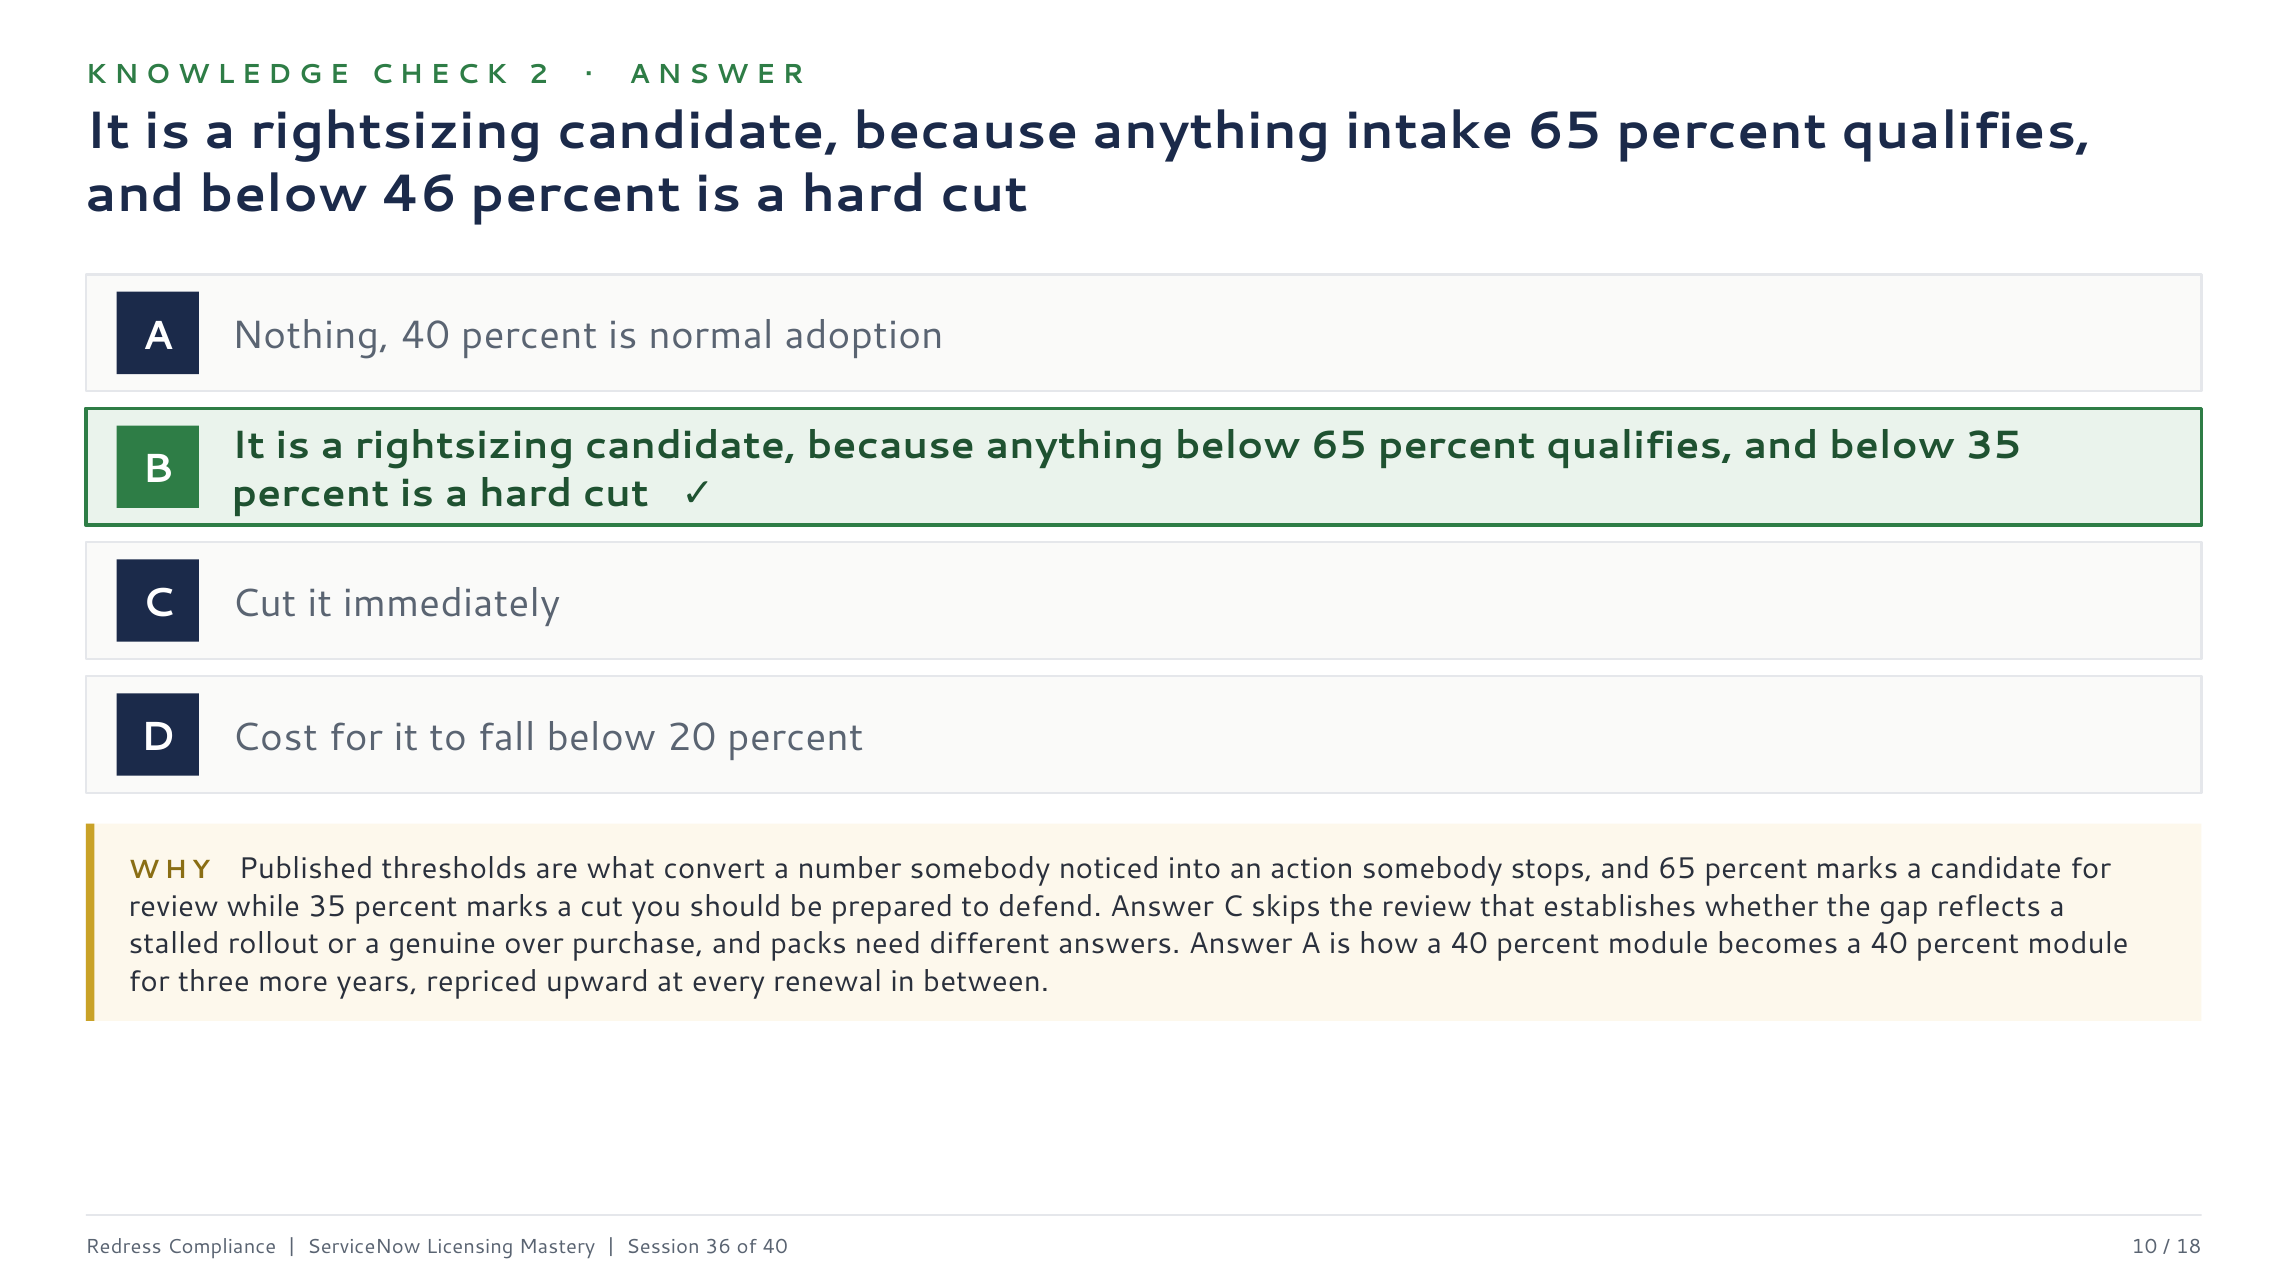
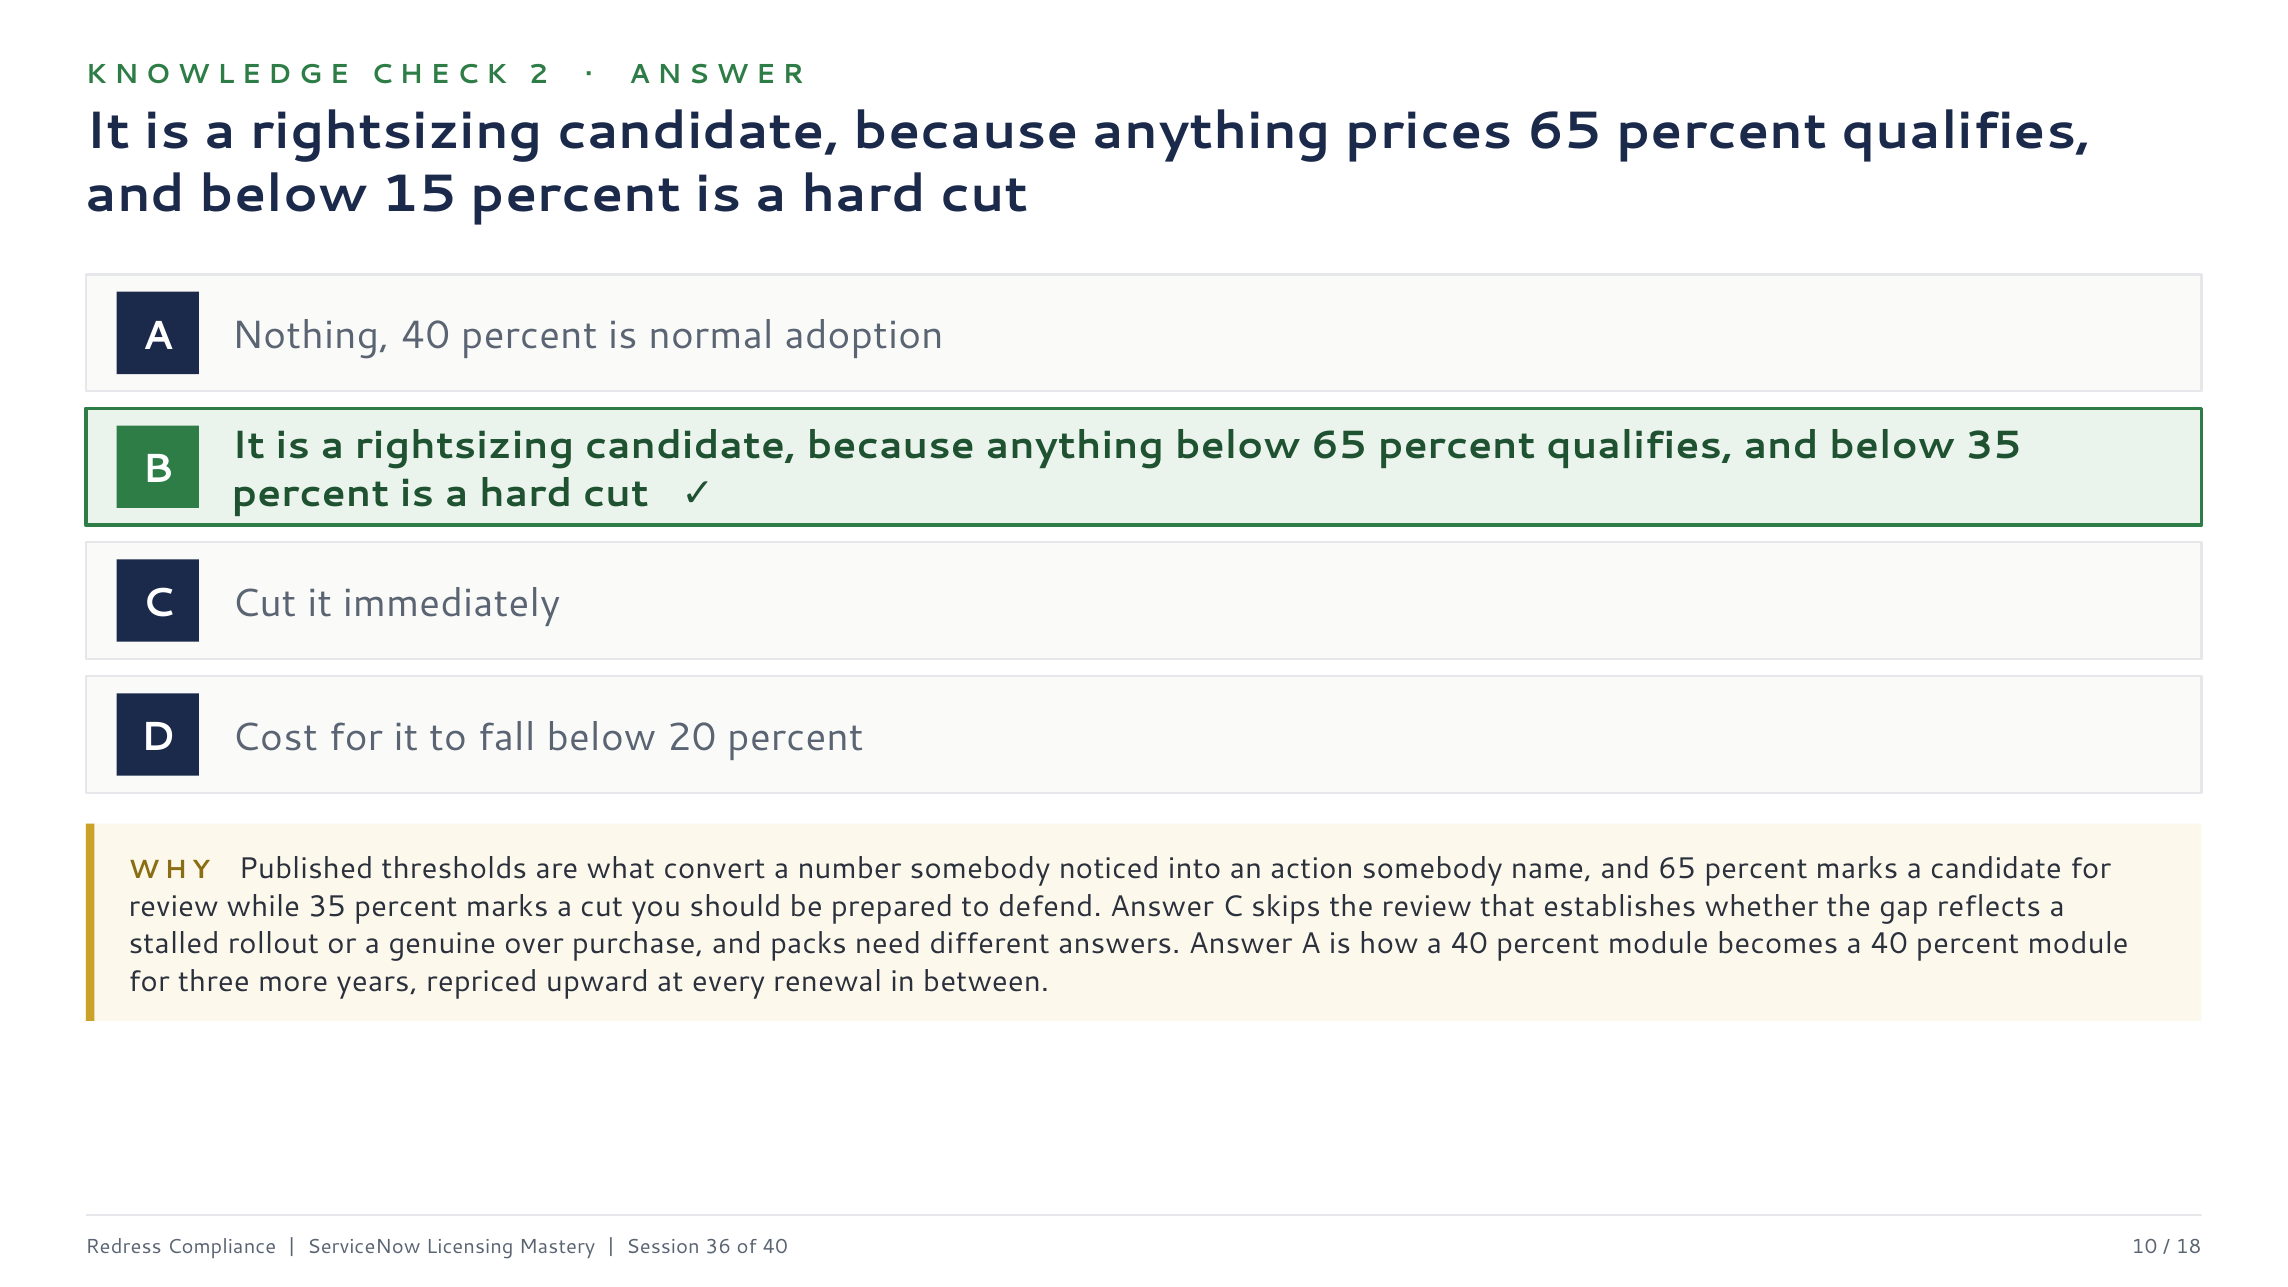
intake: intake -> prices
46: 46 -> 15
stops: stops -> name
